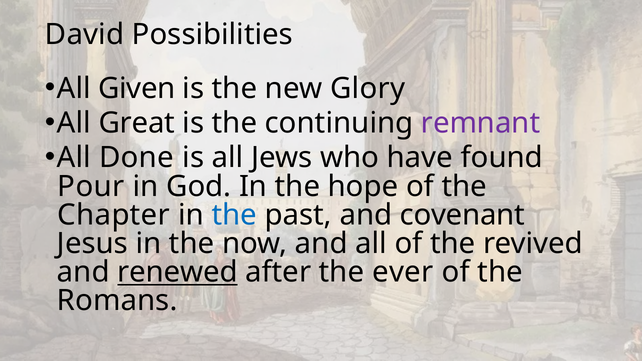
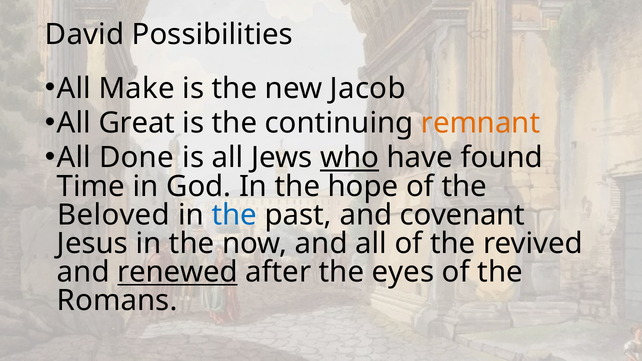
Given: Given -> Make
Glory: Glory -> Jacob
remnant colour: purple -> orange
who underline: none -> present
Pour: Pour -> Time
Chapter: Chapter -> Beloved
ever: ever -> eyes
